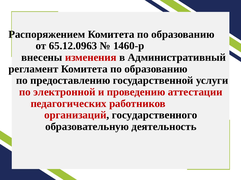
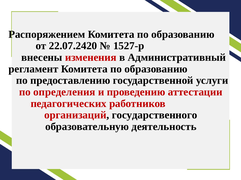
65.12.0963: 65.12.0963 -> 22.07.2420
1460-р: 1460-р -> 1527-р
электронной: электронной -> определения
